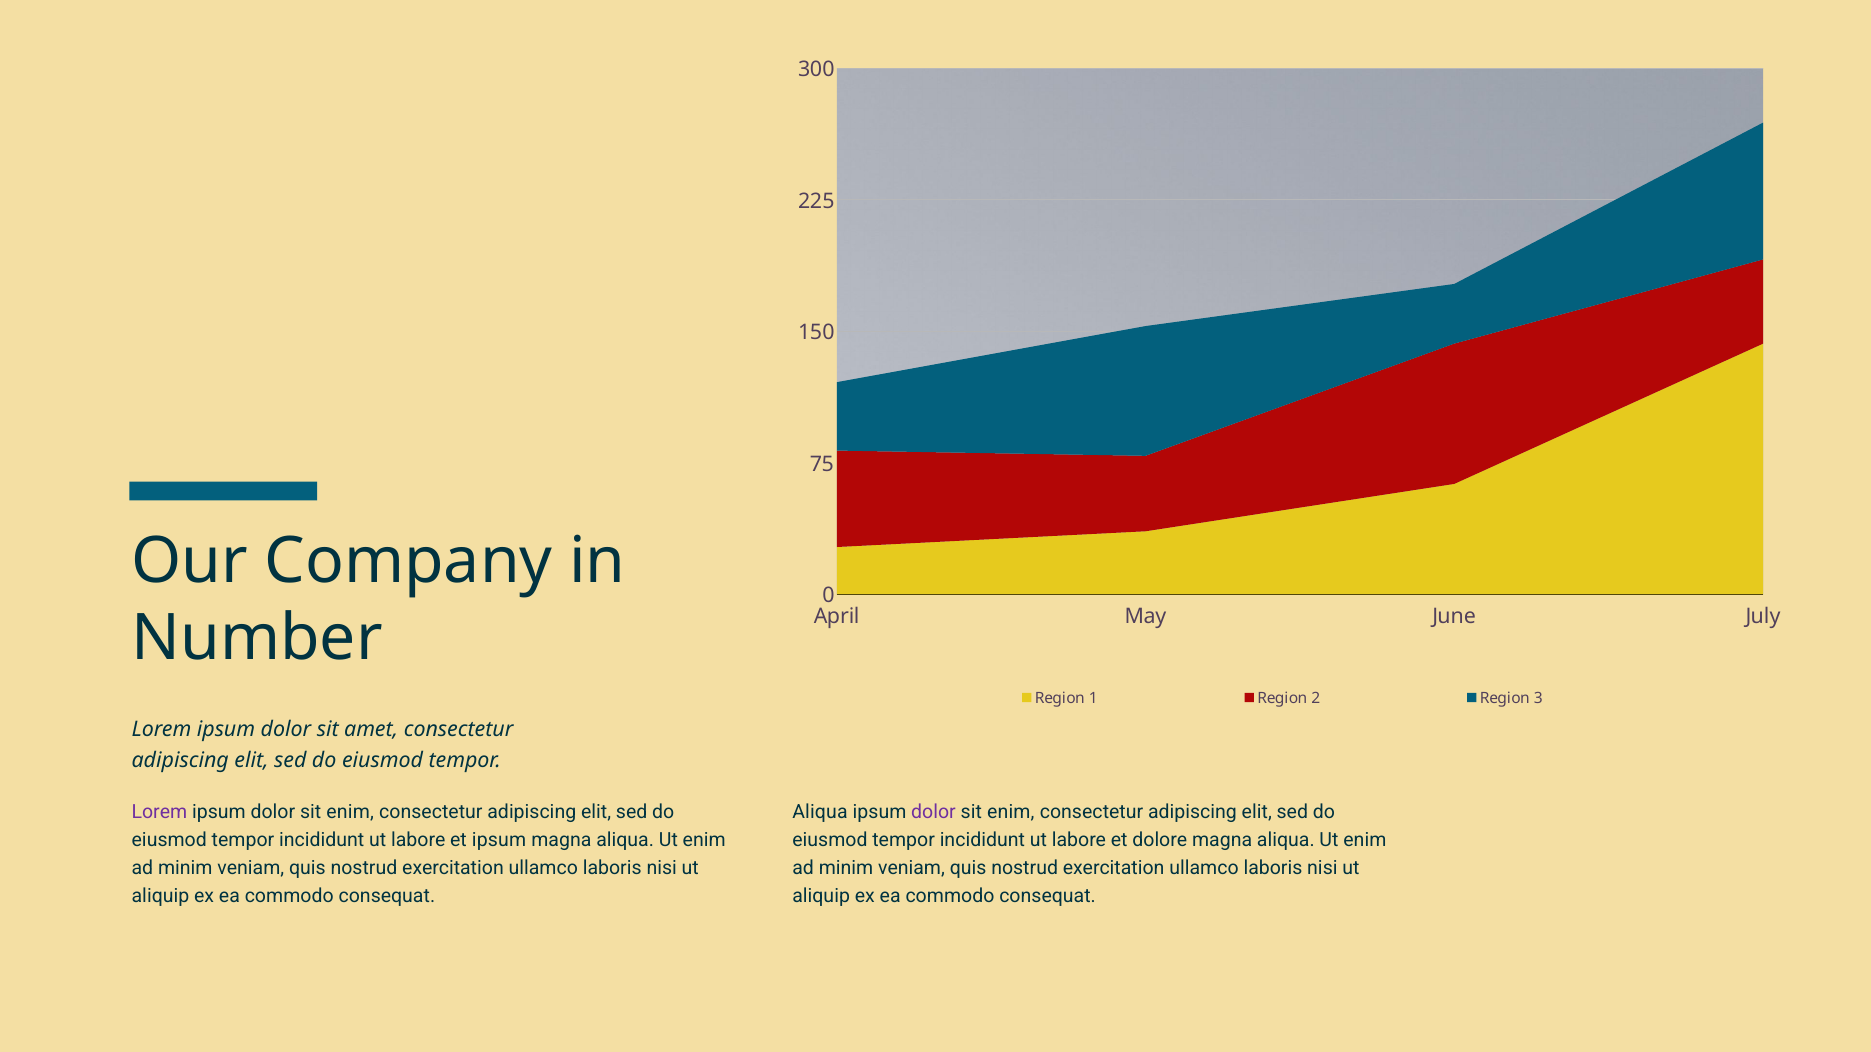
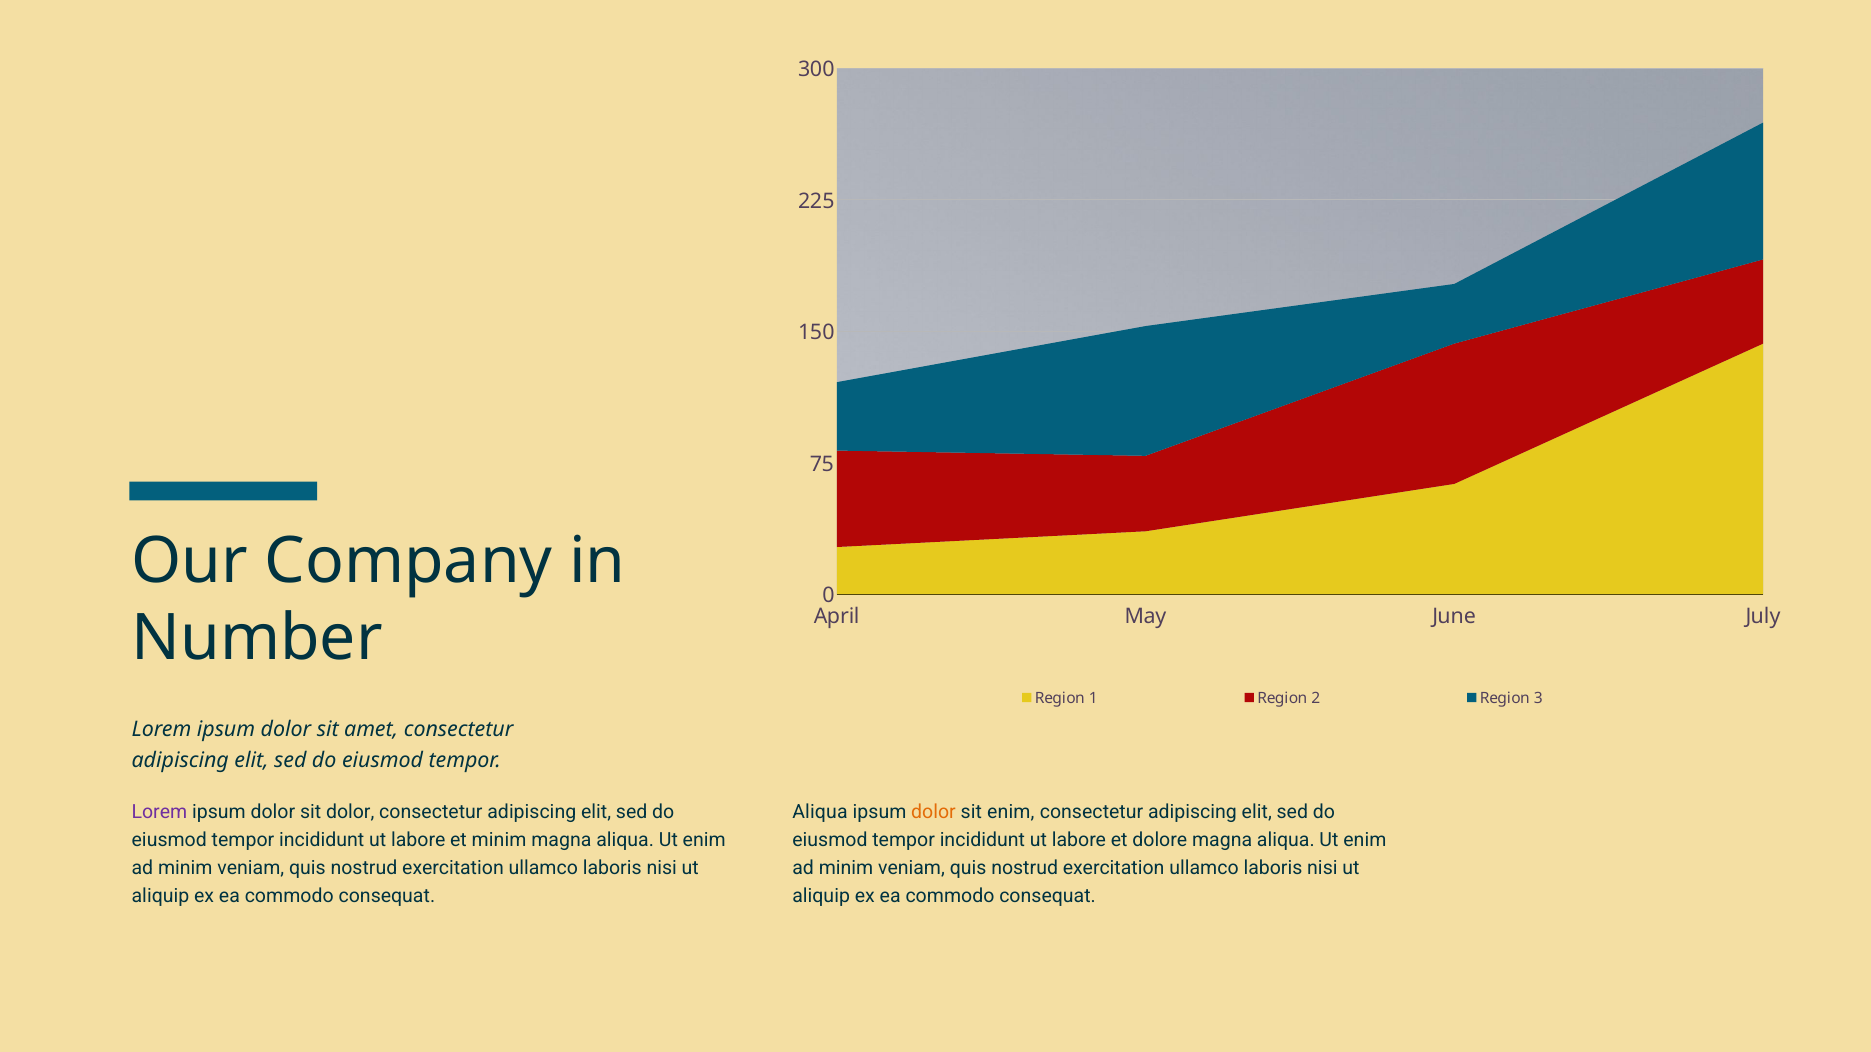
enim at (350, 812): enim -> dolor
dolor at (934, 812) colour: purple -> orange
et ipsum: ipsum -> minim
